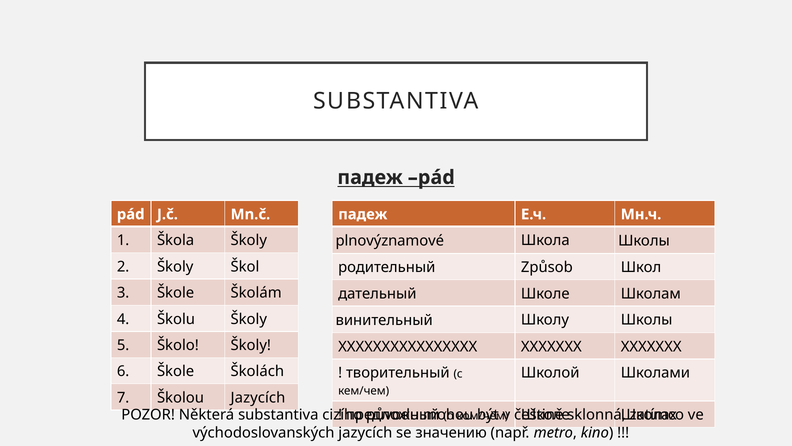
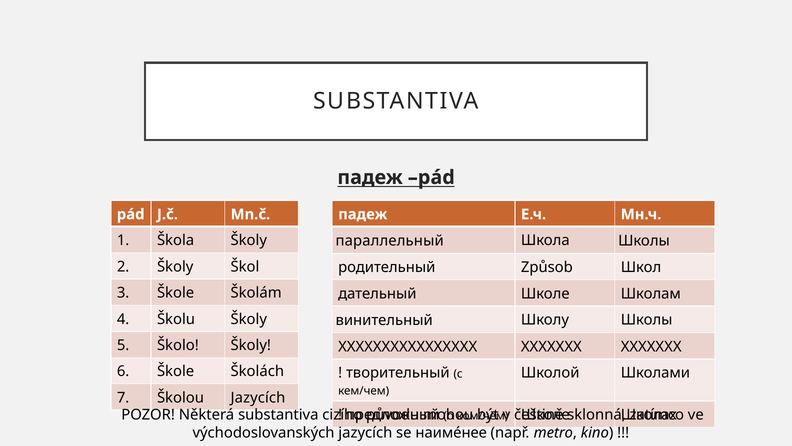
plnovýznamové: plnovýznamové -> параллельный
значению: значению -> наимéнее
